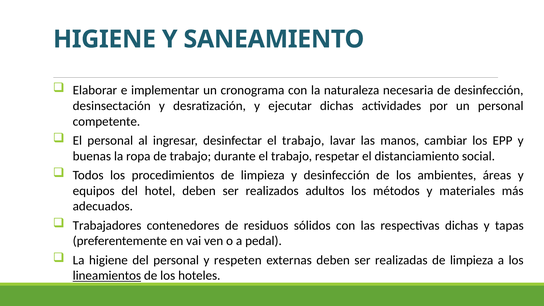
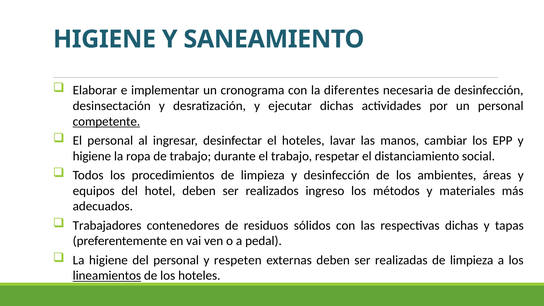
naturaleza: naturaleza -> diferentes
competente underline: none -> present
desinfectar el trabajo: trabajo -> hoteles
buenas at (92, 156): buenas -> higiene
adultos: adultos -> ingreso
